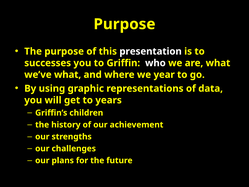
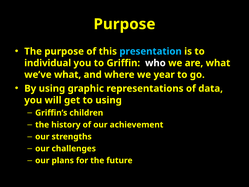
presentation colour: white -> light blue
successes: successes -> individual
to years: years -> using
